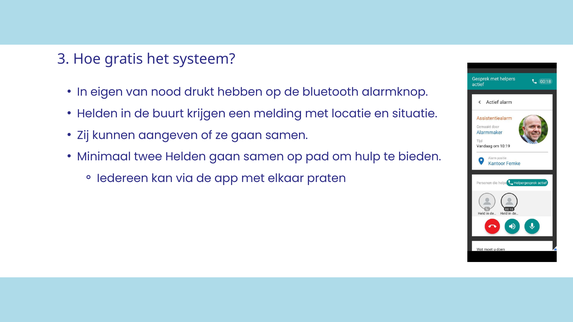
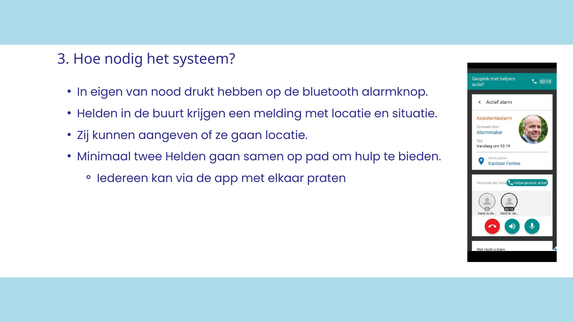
gratis: gratis -> nodig
ze gaan samen: samen -> locatie
